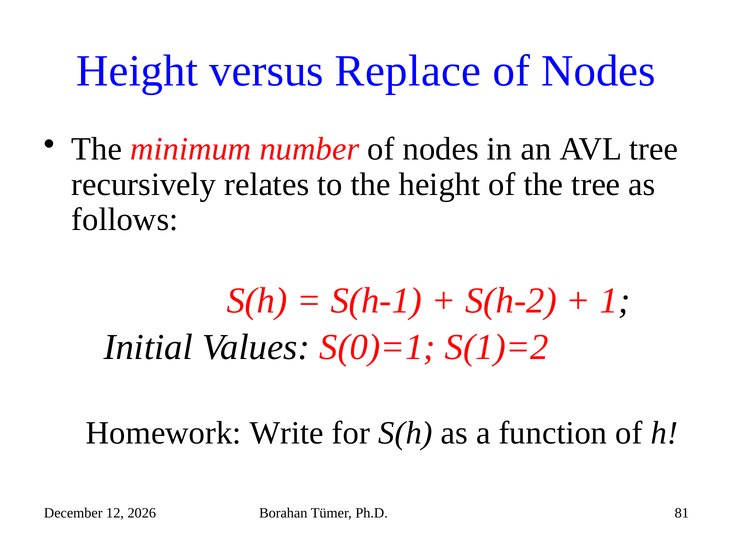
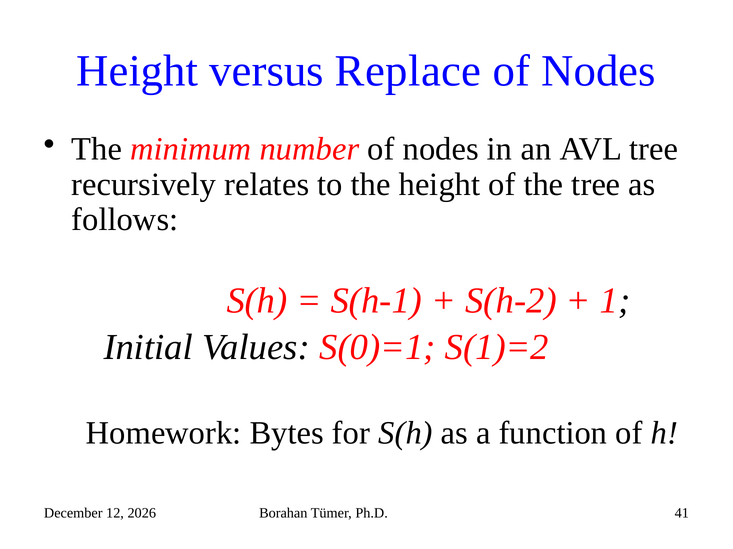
Write: Write -> Bytes
81: 81 -> 41
